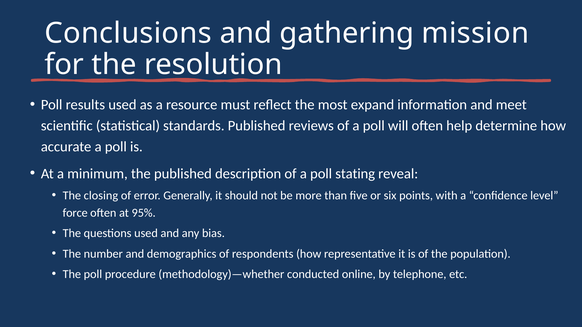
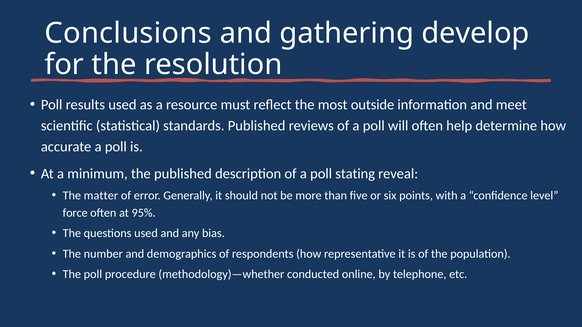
mission: mission -> develop
expand: expand -> outside
closing: closing -> matter
